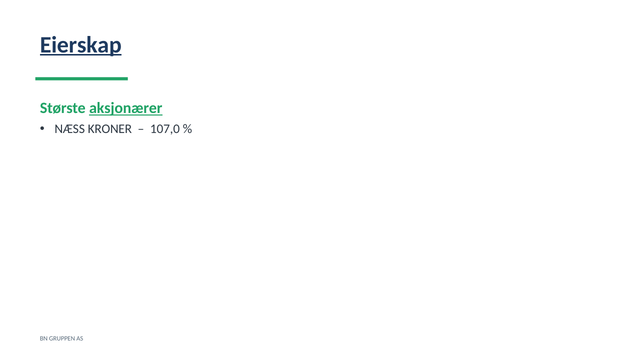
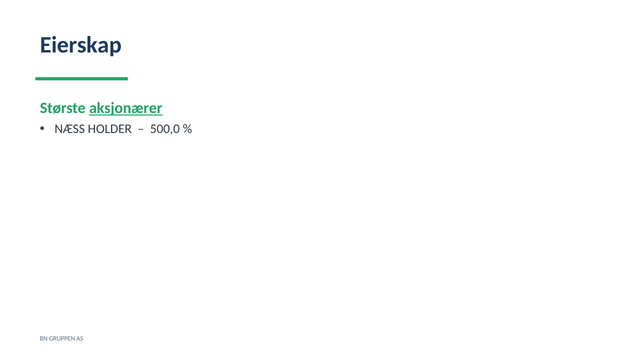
Eierskap underline: present -> none
KRONER: KRONER -> HOLDER
107,0: 107,0 -> 500,0
